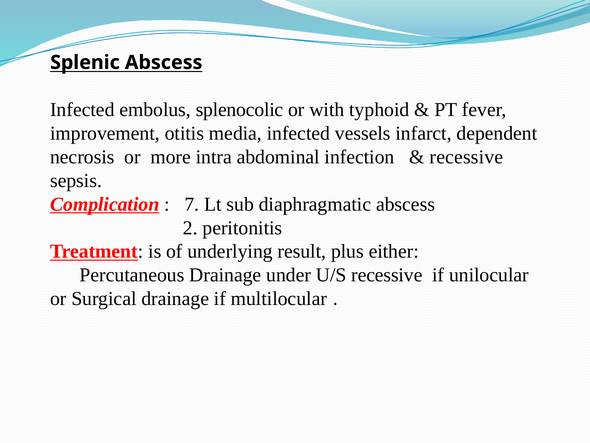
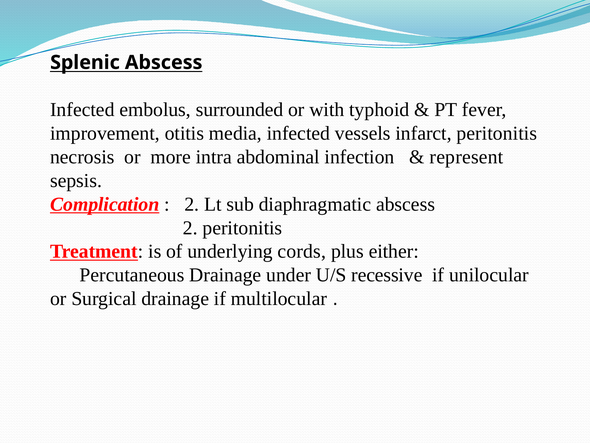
splenocolic: splenocolic -> surrounded
infarct dependent: dependent -> peritonitis
recessive at (466, 157): recessive -> represent
7 at (192, 204): 7 -> 2
result: result -> cords
